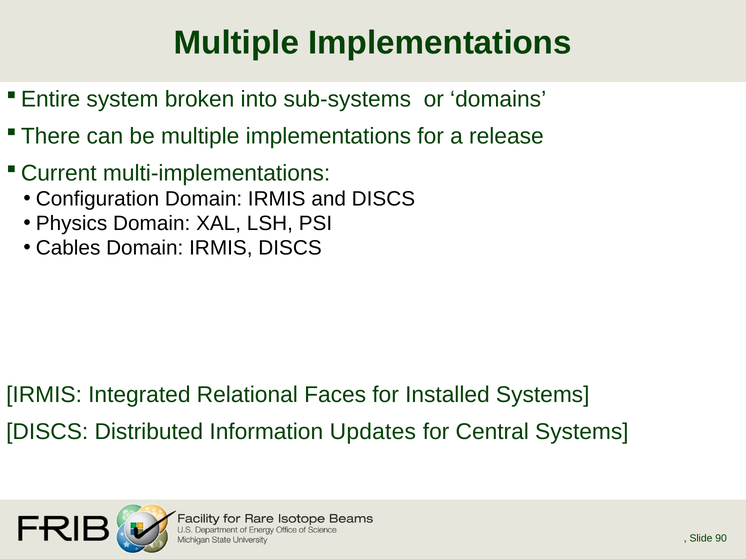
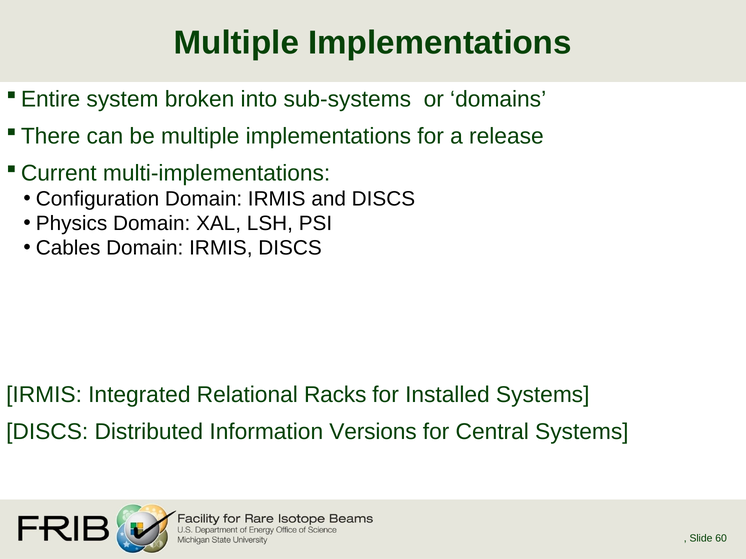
Faces: Faces -> Racks
Updates: Updates -> Versions
90: 90 -> 60
